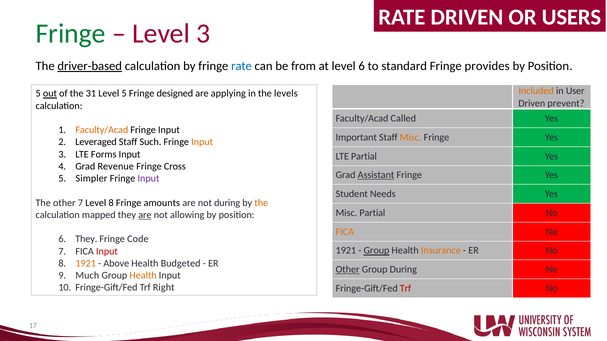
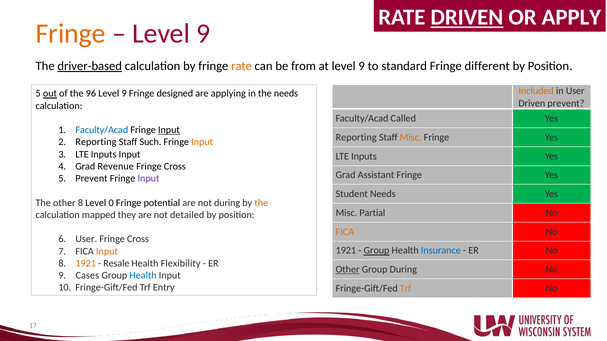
DRIVEN at (467, 17) underline: none -> present
USERS: USERS -> APPLY
Fringe at (71, 34) colour: green -> orange
3 at (203, 34): 3 -> 9
rate at (242, 66) colour: blue -> orange
at level 6: 6 -> 9
provides: provides -> different
31: 31 -> 96
5 at (124, 94): 5 -> 9
the levels: levels -> needs
Faculty/Acad at (102, 130) colour: orange -> blue
Input at (169, 130) underline: none -> present
Important at (356, 138): Important -> Reporting
2 Leveraged: Leveraged -> Reporting
Forms at (104, 154): Forms -> Inputs
Partial at (364, 156): Partial -> Inputs
Assistant underline: present -> none
5 Simpler: Simpler -> Prevent
other 7: 7 -> 8
Level 8: 8 -> 0
amounts: amounts -> potential
are at (145, 215) underline: present -> none
allowing: allowing -> detailed
They at (86, 239): They -> User
Code at (138, 239): Code -> Cross
Insurance colour: orange -> blue
Input at (107, 251) colour: red -> orange
Above: Above -> Resale
Budgeted: Budgeted -> Flexibility
Much: Much -> Cases
Health at (143, 276) colour: orange -> blue
Right: Right -> Entry
Trf at (406, 289) colour: red -> orange
